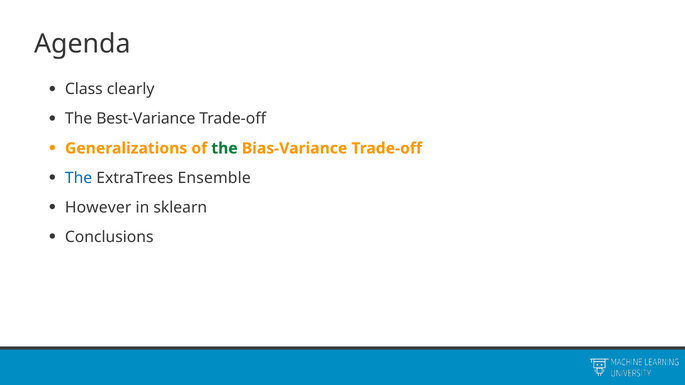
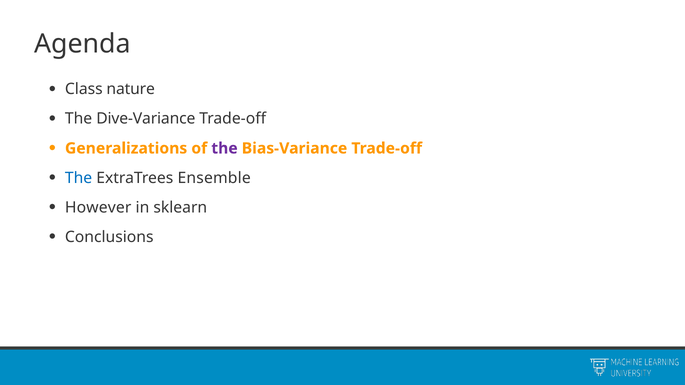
clearly: clearly -> nature
Best-Variance: Best-Variance -> Dive-Variance
the at (224, 148) colour: green -> purple
